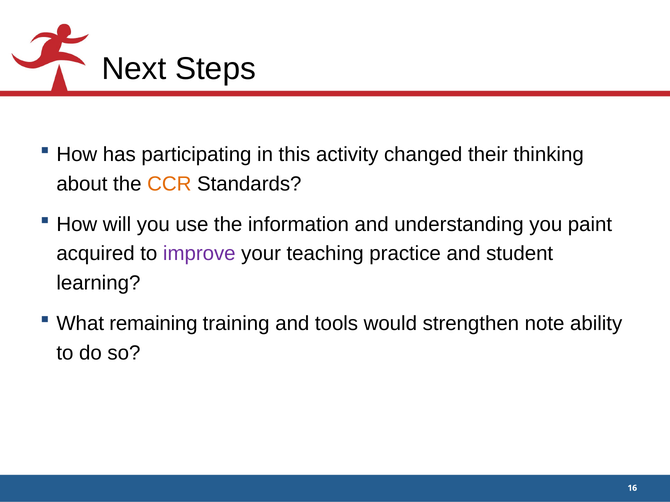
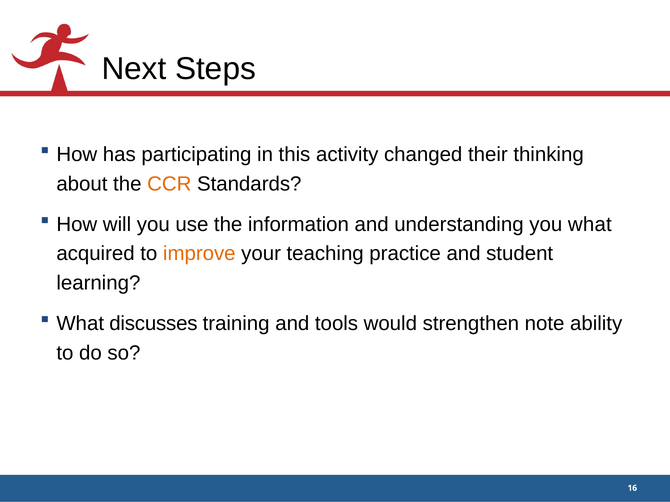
you paint: paint -> what
improve colour: purple -> orange
remaining: remaining -> discusses
